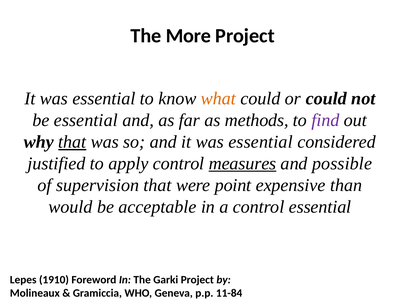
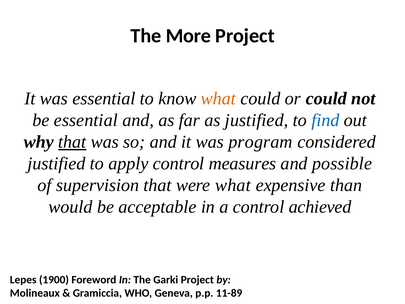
as methods: methods -> justified
find colour: purple -> blue
and it was essential: essential -> program
measures underline: present -> none
were point: point -> what
control essential: essential -> achieved
1910: 1910 -> 1900
11-84: 11-84 -> 11-89
